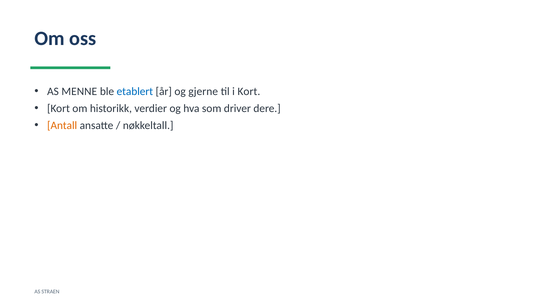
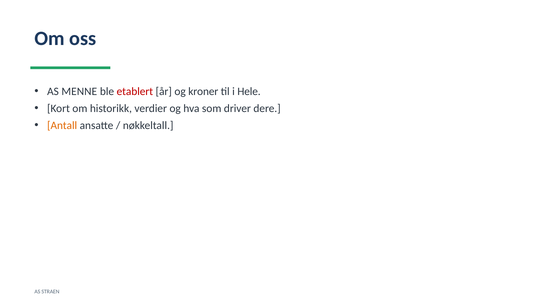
etablert colour: blue -> red
gjerne: gjerne -> kroner
i Kort: Kort -> Hele
